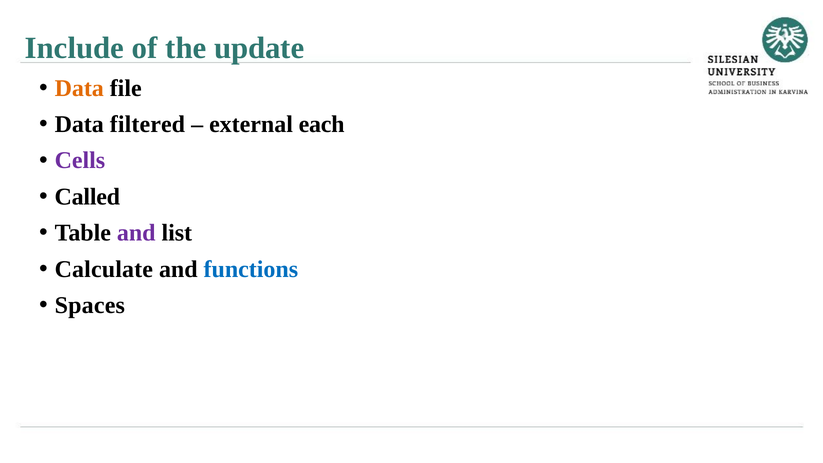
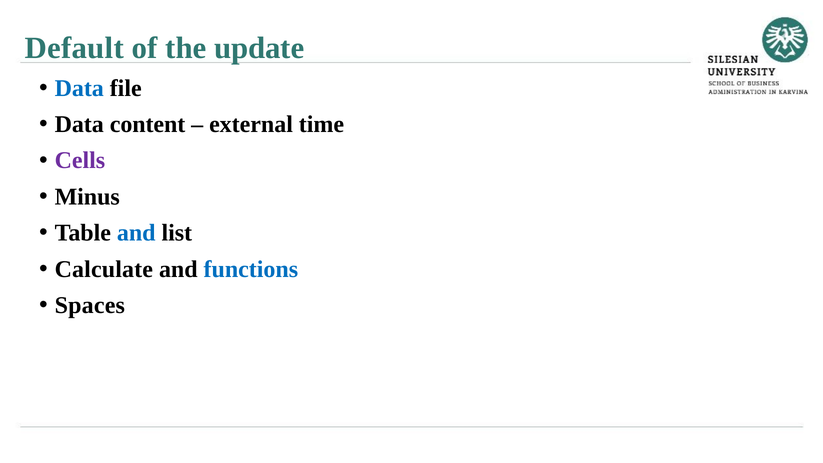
Include: Include -> Default
Data at (79, 88) colour: orange -> blue
filtered: filtered -> content
each: each -> time
Called: Called -> Minus
and at (136, 233) colour: purple -> blue
